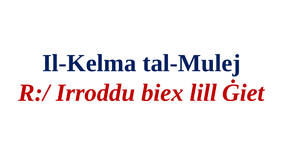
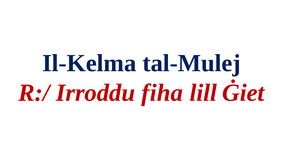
biex: biex -> fiha
